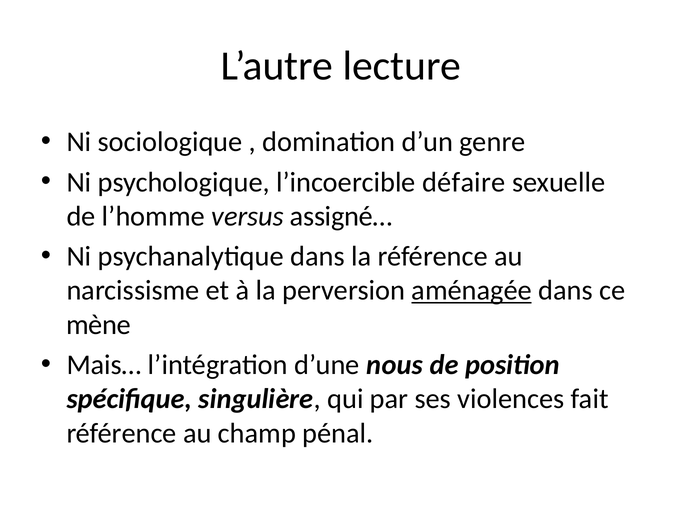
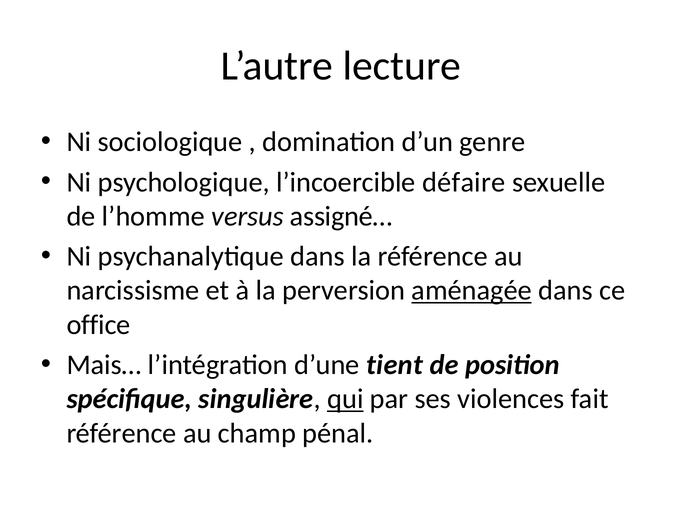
mène: mène -> office
nous: nous -> tient
qui underline: none -> present
